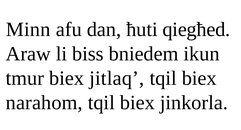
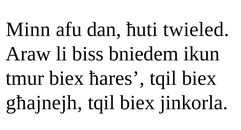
qiegħed: qiegħed -> twieled
jitlaq: jitlaq -> ħares
narahom: narahom -> għajnejh
